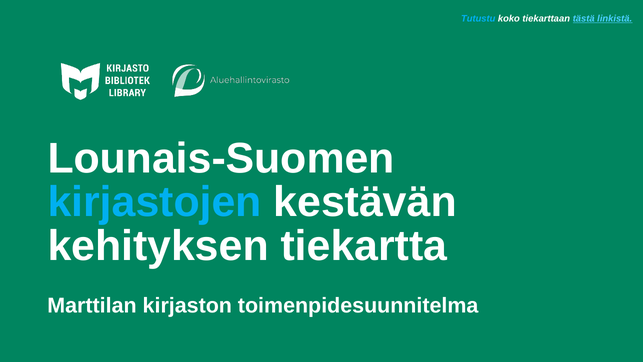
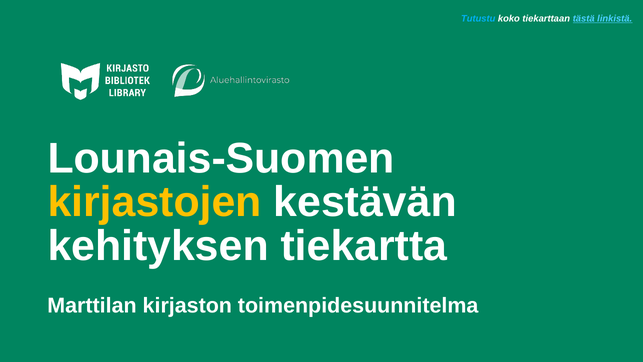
kirjastojen colour: light blue -> yellow
